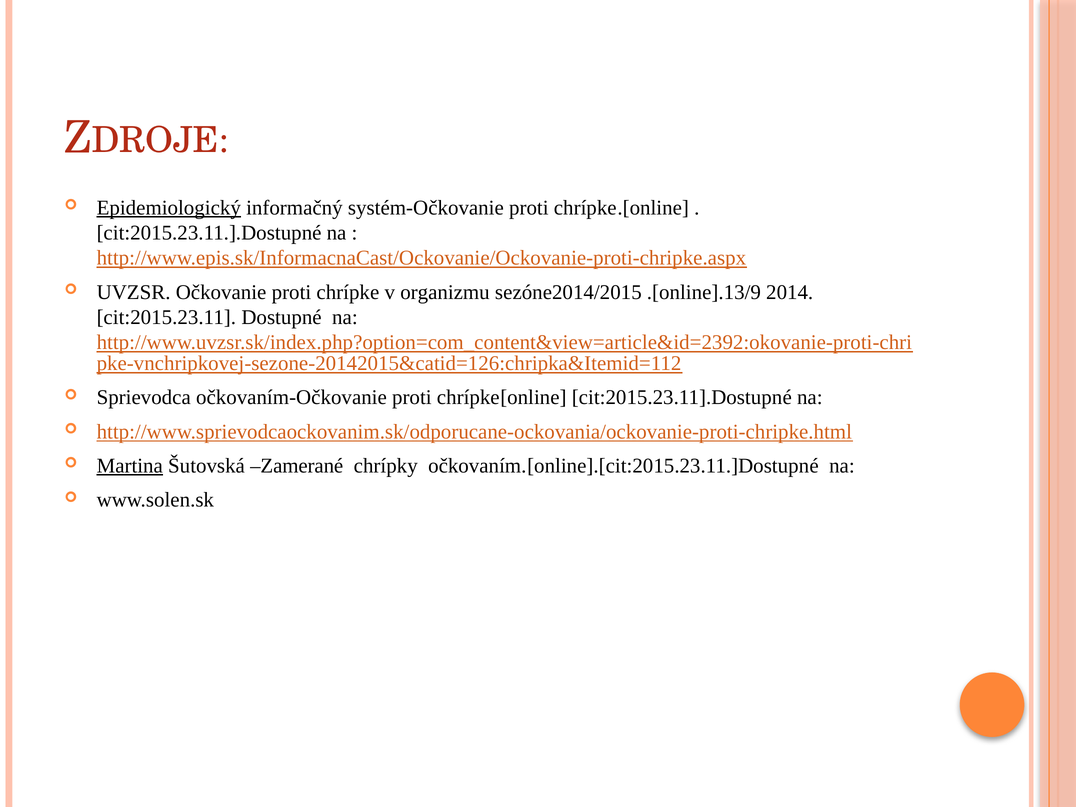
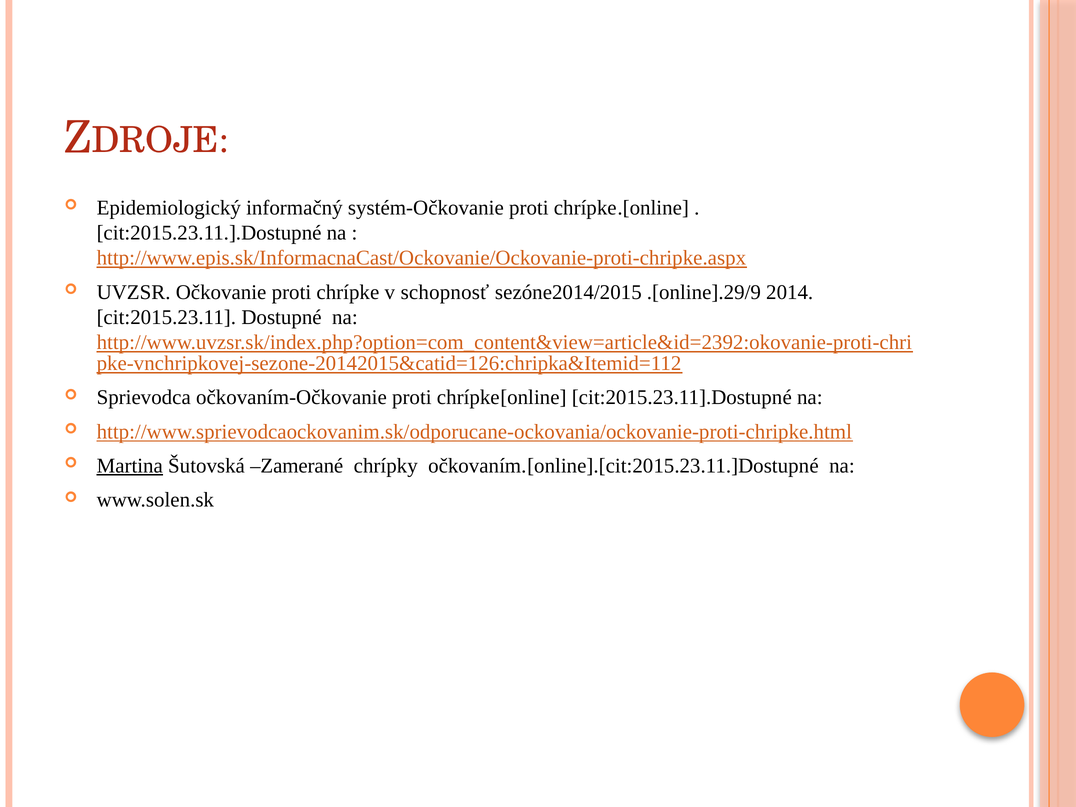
Epidemiologický underline: present -> none
organizmu: organizmu -> schopnosť
.[online].13/9: .[online].13/9 -> .[online].29/9
